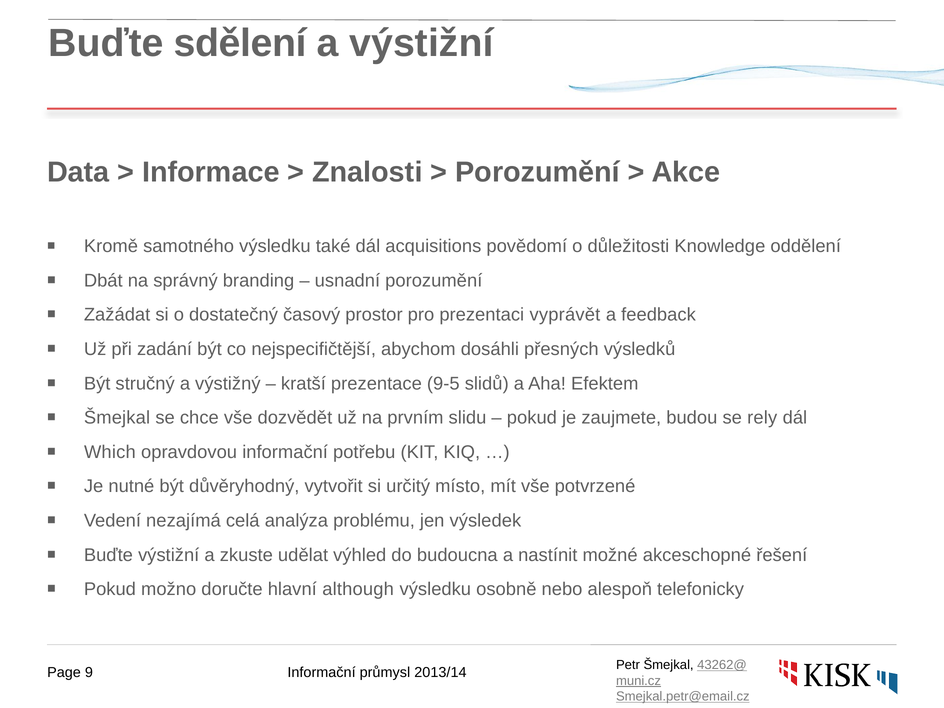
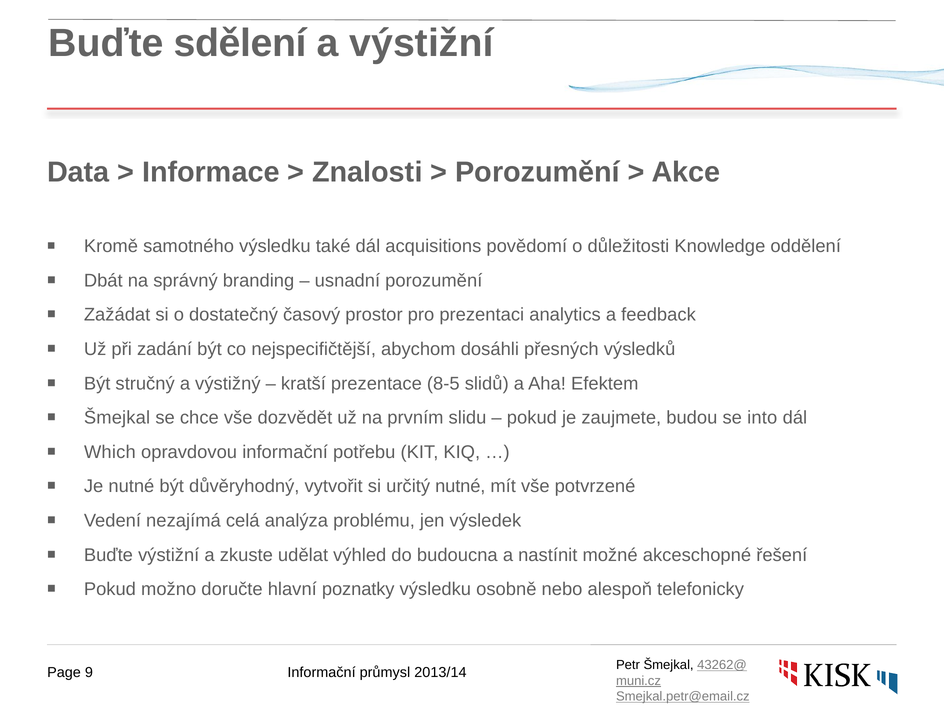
vyprávět: vyprávět -> analytics
9-5: 9-5 -> 8-5
rely: rely -> into
určitý místo: místo -> nutné
although: although -> poznatky
